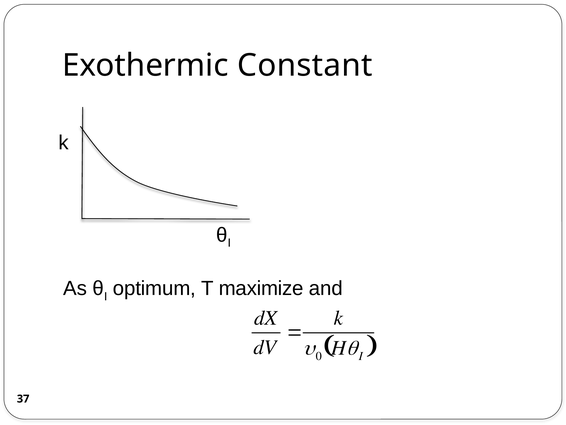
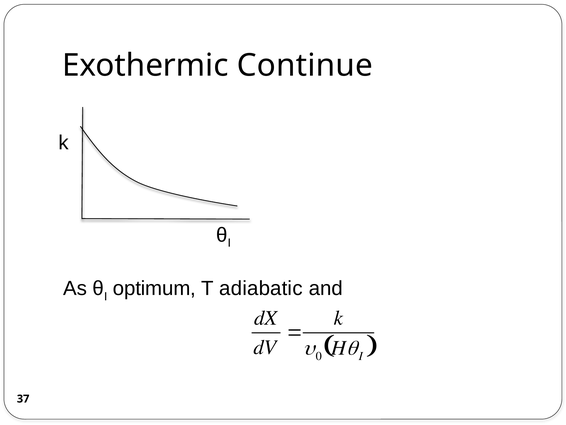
Constant: Constant -> Continue
maximize: maximize -> adiabatic
